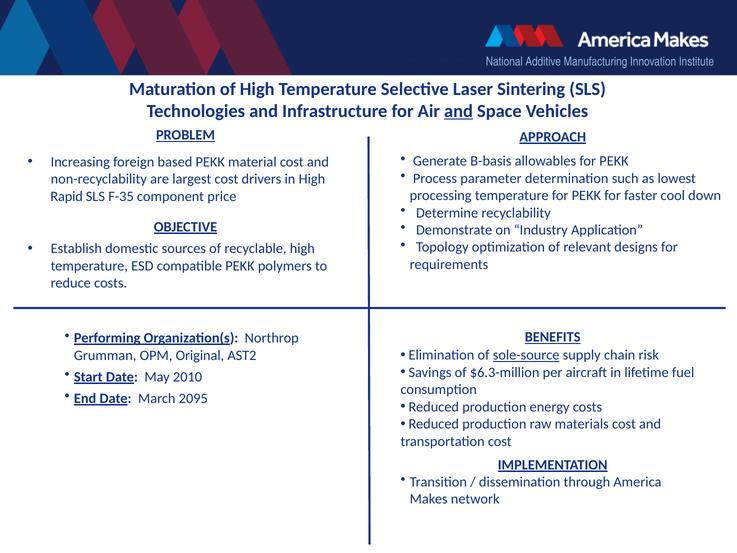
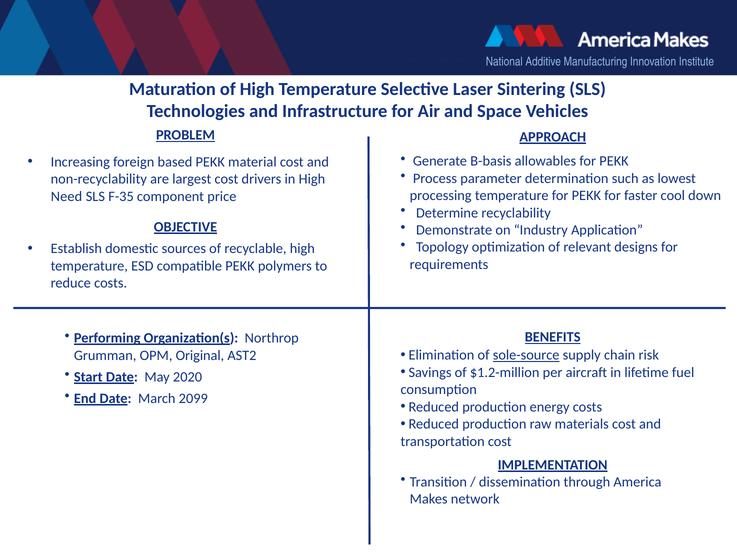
and at (458, 111) underline: present -> none
Rapid: Rapid -> Need
$6.3-million: $6.3-million -> $1.2-million
2010: 2010 -> 2020
2095: 2095 -> 2099
